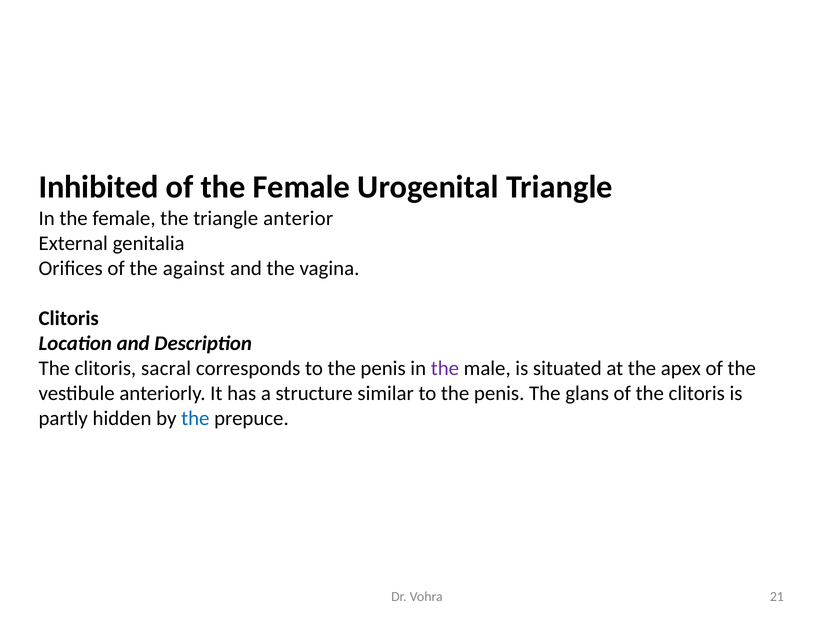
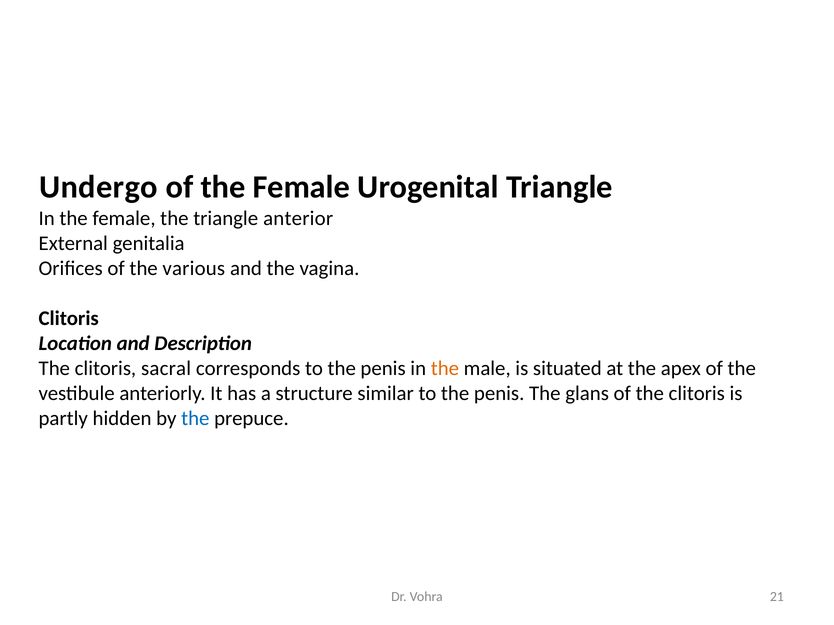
Inhibited: Inhibited -> Undergo
against: against -> various
the at (445, 369) colour: purple -> orange
